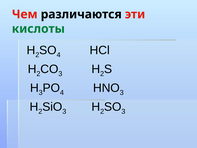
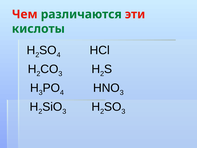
различаются colour: black -> green
